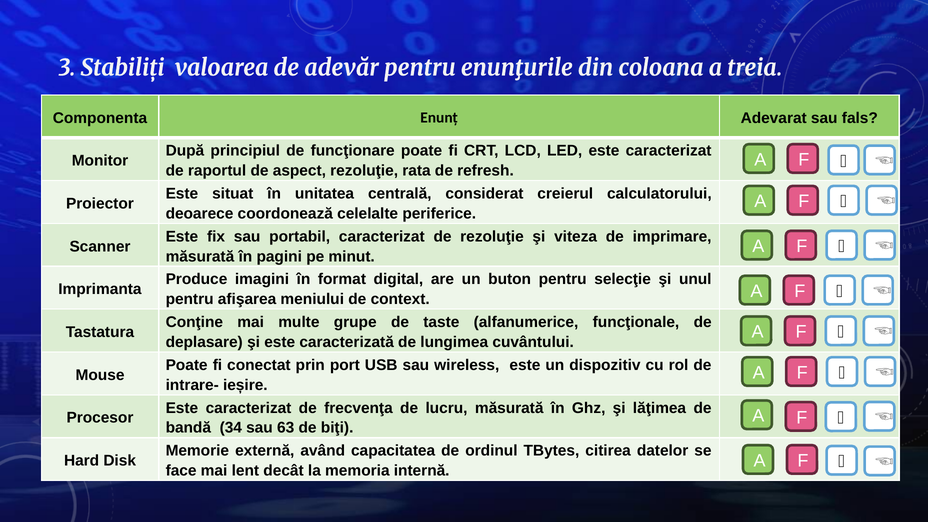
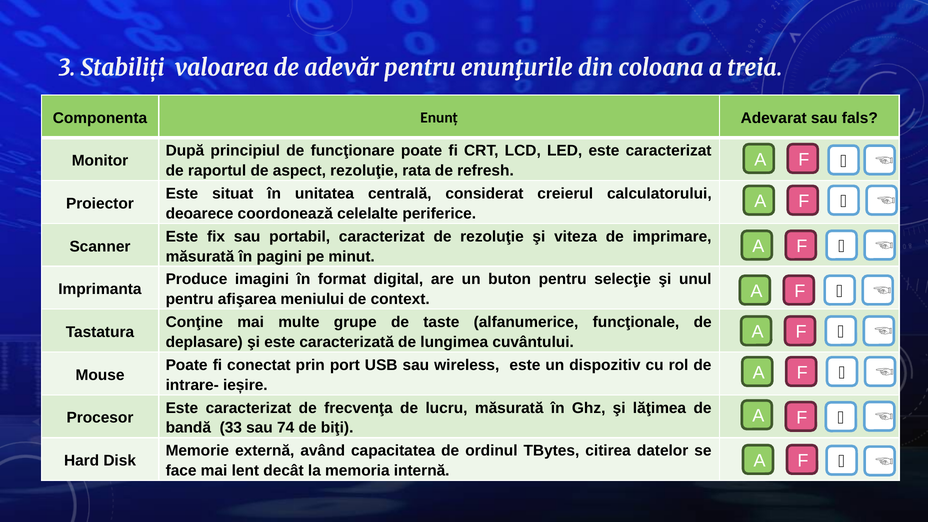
34: 34 -> 33
63: 63 -> 74
